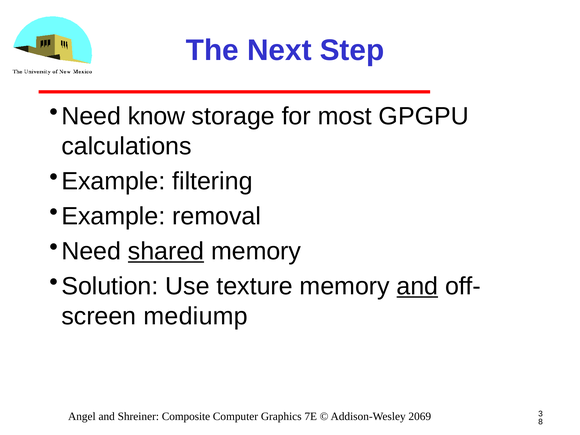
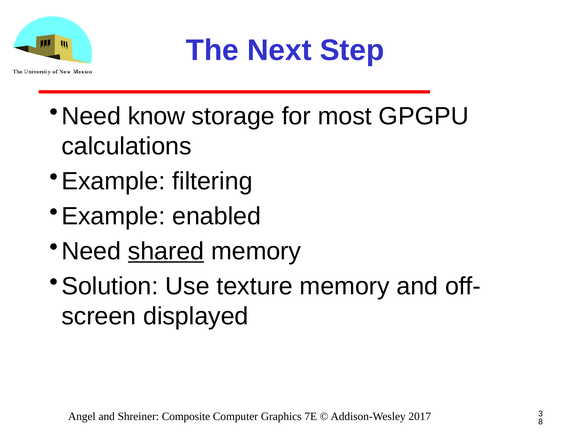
removal: removal -> enabled
and at (417, 286) underline: present -> none
mediump: mediump -> displayed
2069: 2069 -> 2017
